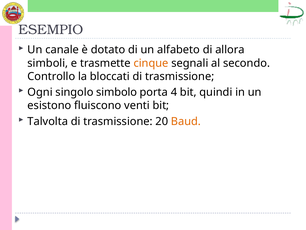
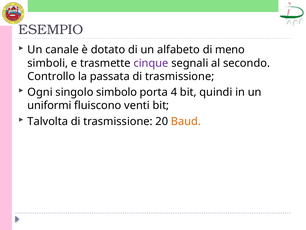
allora: allora -> meno
cinque colour: orange -> purple
bloccati: bloccati -> passata
esistono: esistono -> uniformi
